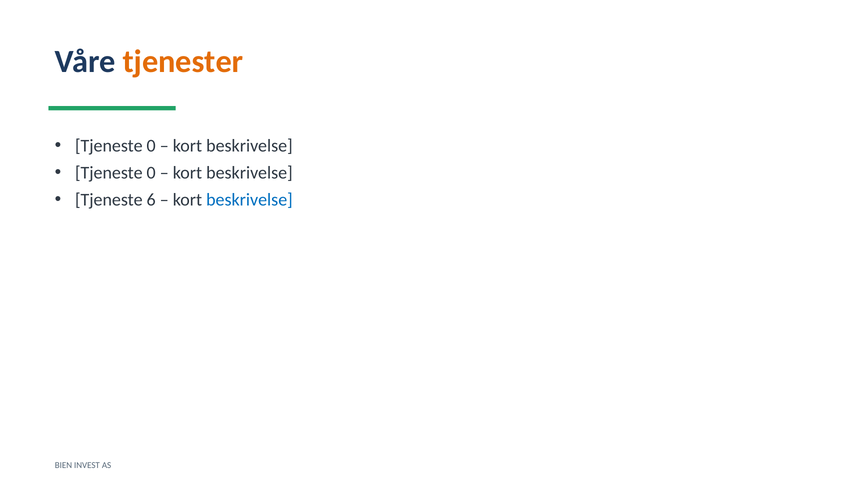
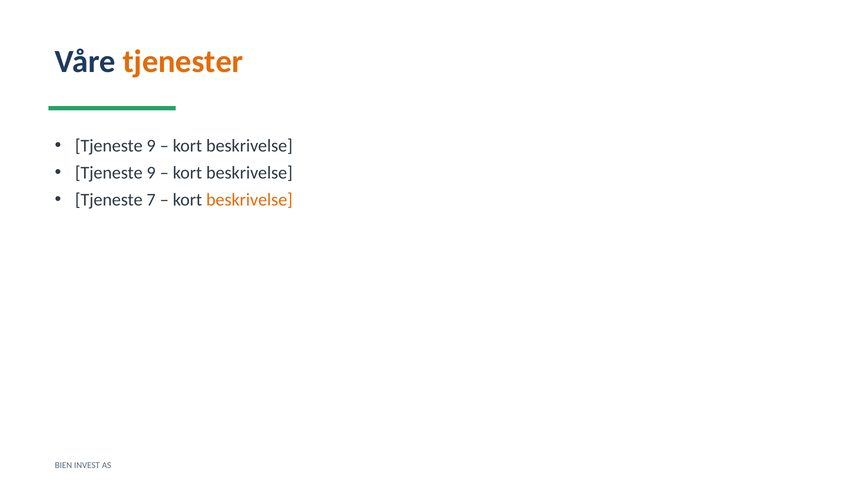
0 at (151, 146): 0 -> 9
0 at (151, 173): 0 -> 9
6: 6 -> 7
beskrivelse at (249, 200) colour: blue -> orange
